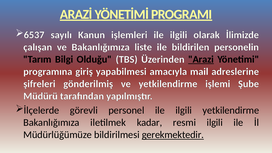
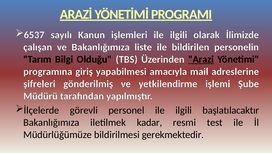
ilgili yetkilendirme: yetkilendirme -> başlatılacaktır
resmi ilgili: ilgili -> test
gerekmektedir underline: present -> none
